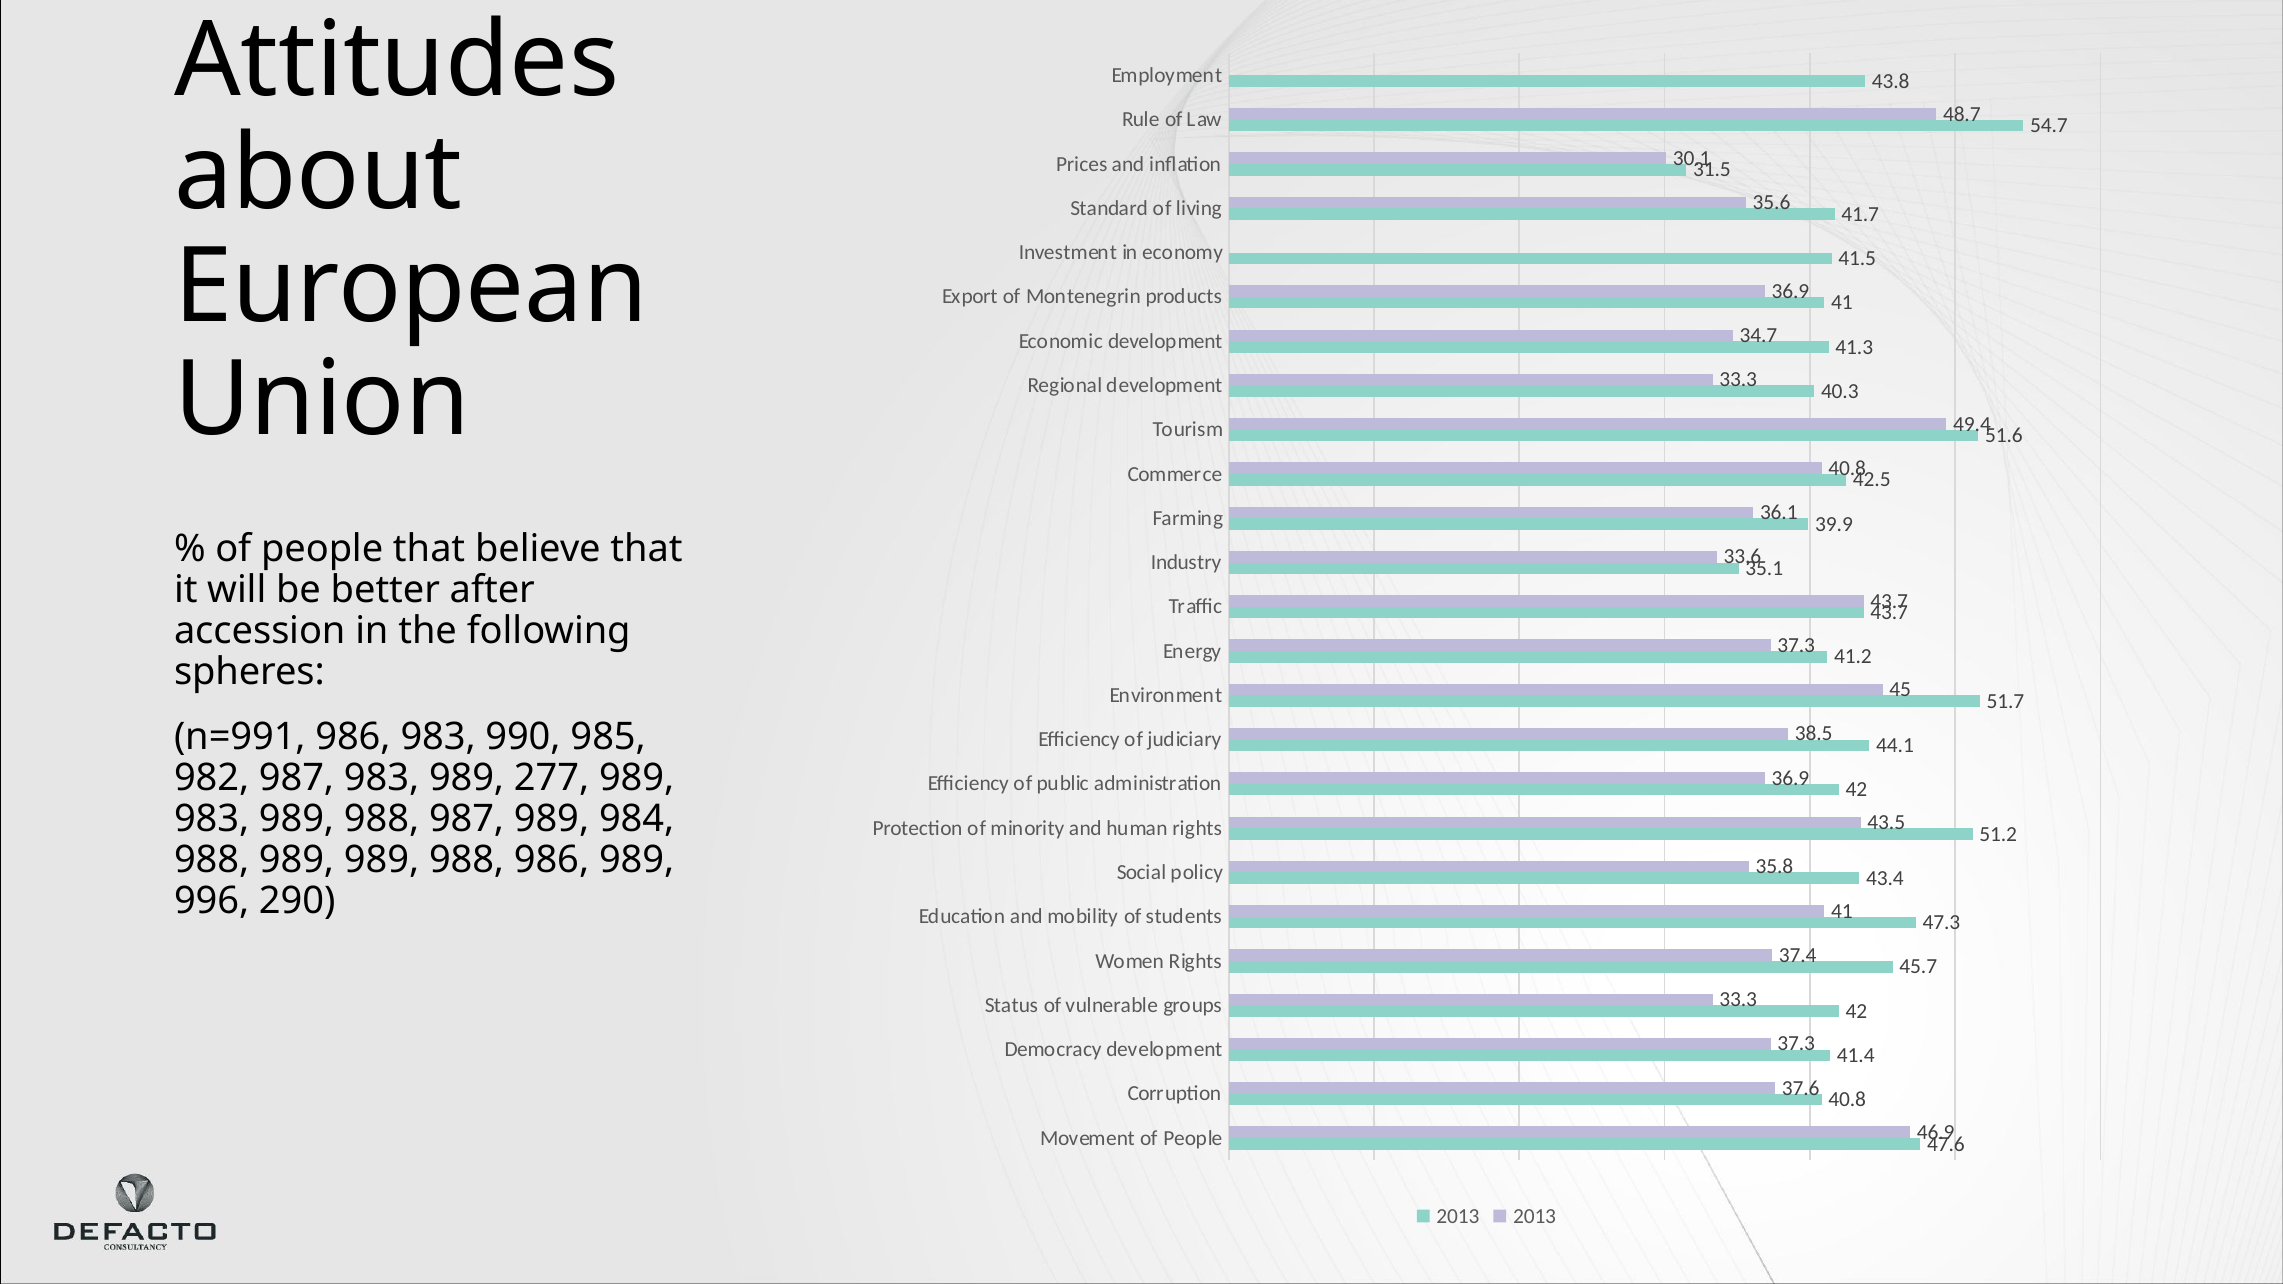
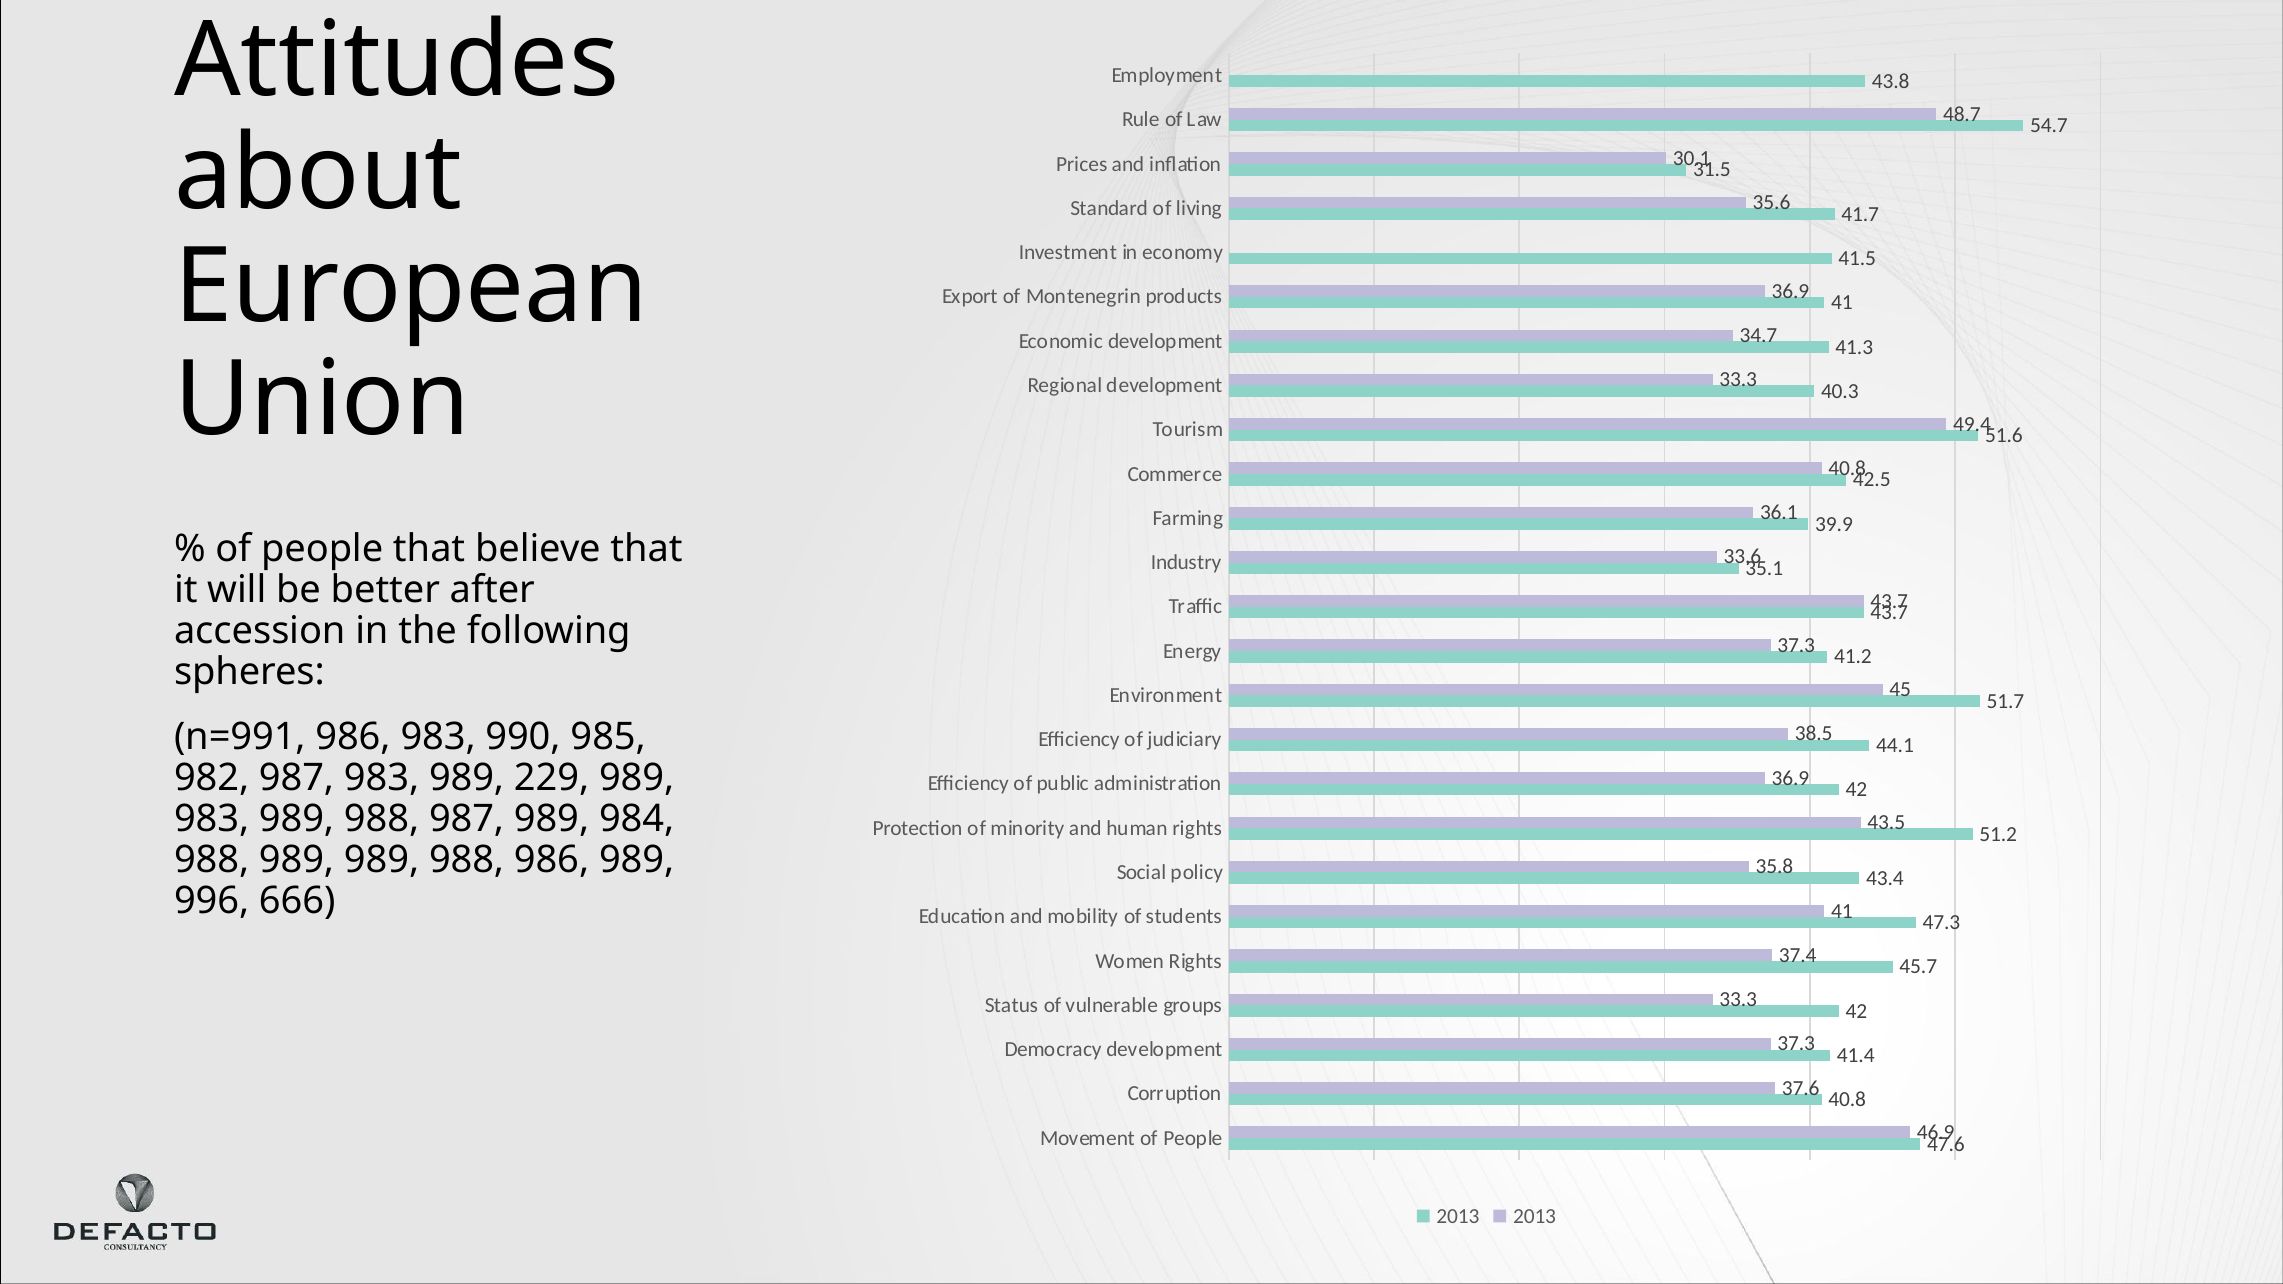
277: 277 -> 229
290: 290 -> 666
